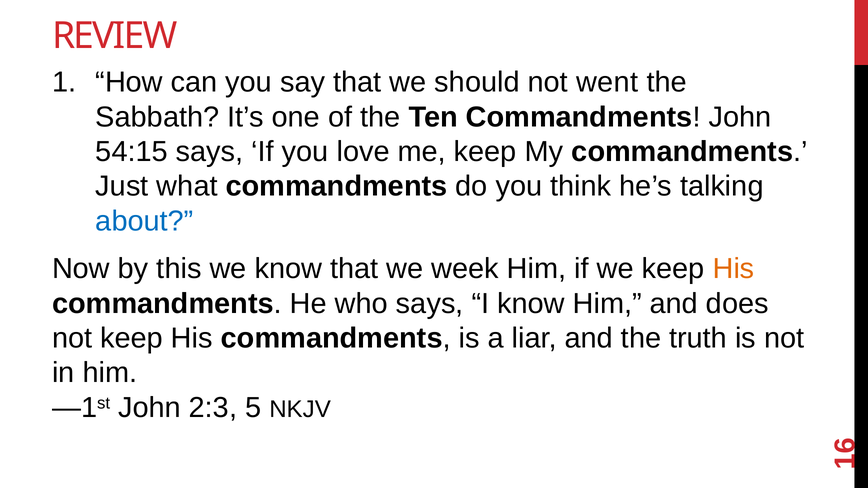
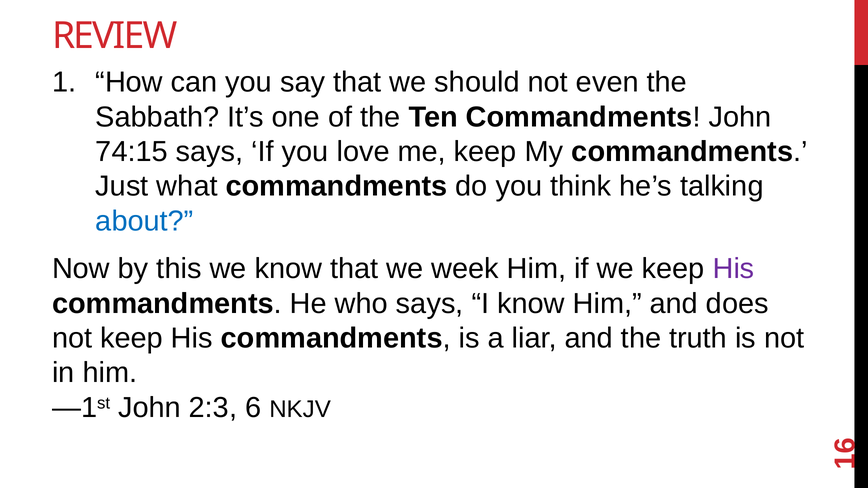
went: went -> even
54:15: 54:15 -> 74:15
His at (734, 269) colour: orange -> purple
2:3 5: 5 -> 6
